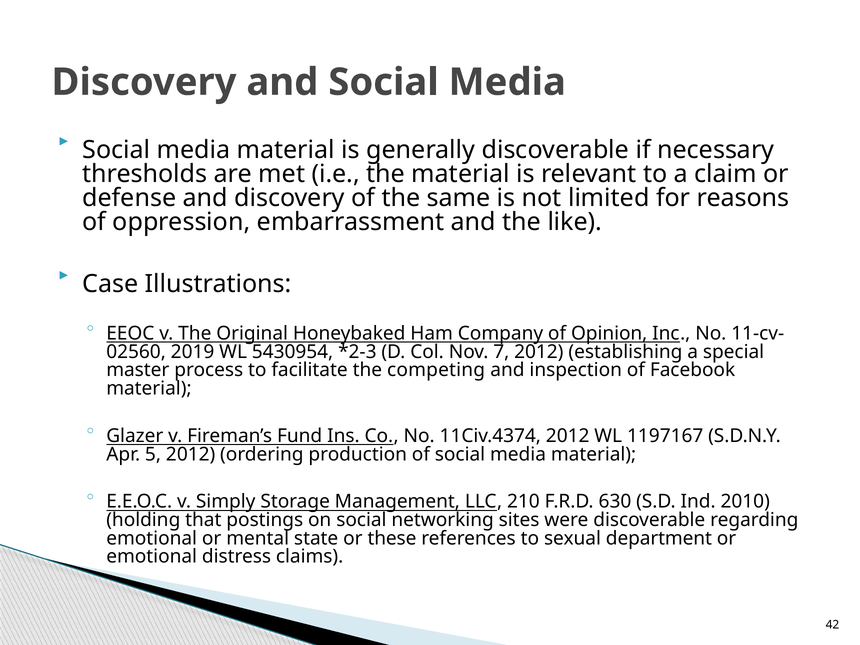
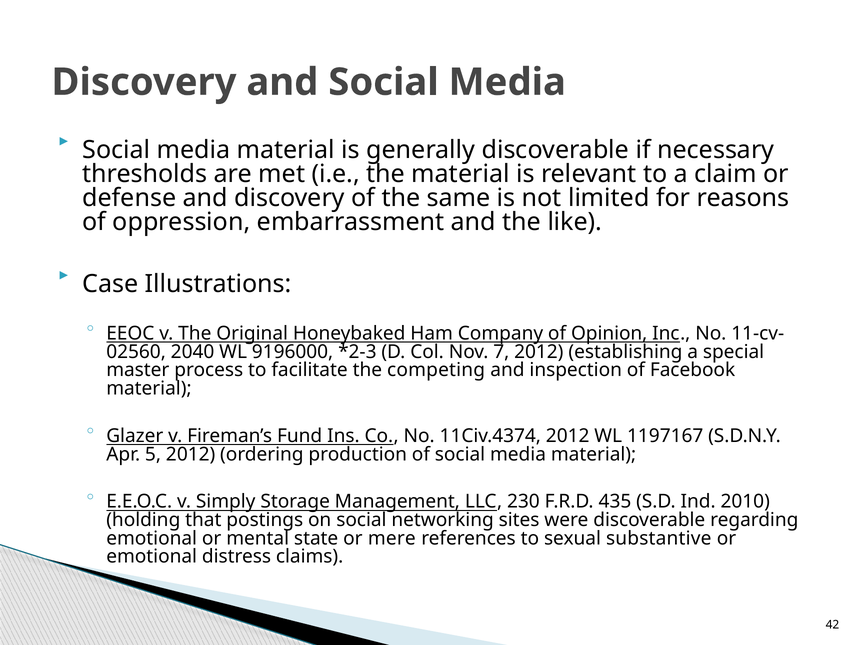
2019: 2019 -> 2040
5430954: 5430954 -> 9196000
210: 210 -> 230
630: 630 -> 435
these: these -> mere
department: department -> substantive
